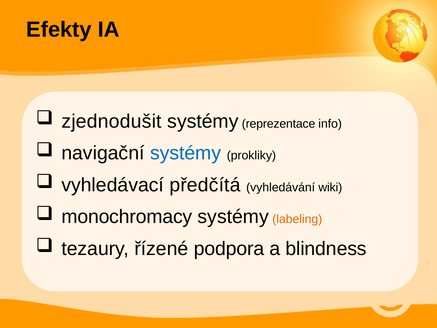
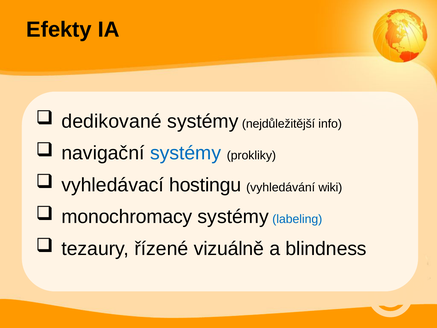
zjednodušit: zjednodušit -> dedikované
reprezentace: reprezentace -> nejdůležitější
předčítá: předčítá -> hostingu
labeling colour: orange -> blue
podpora: podpora -> vizuálně
